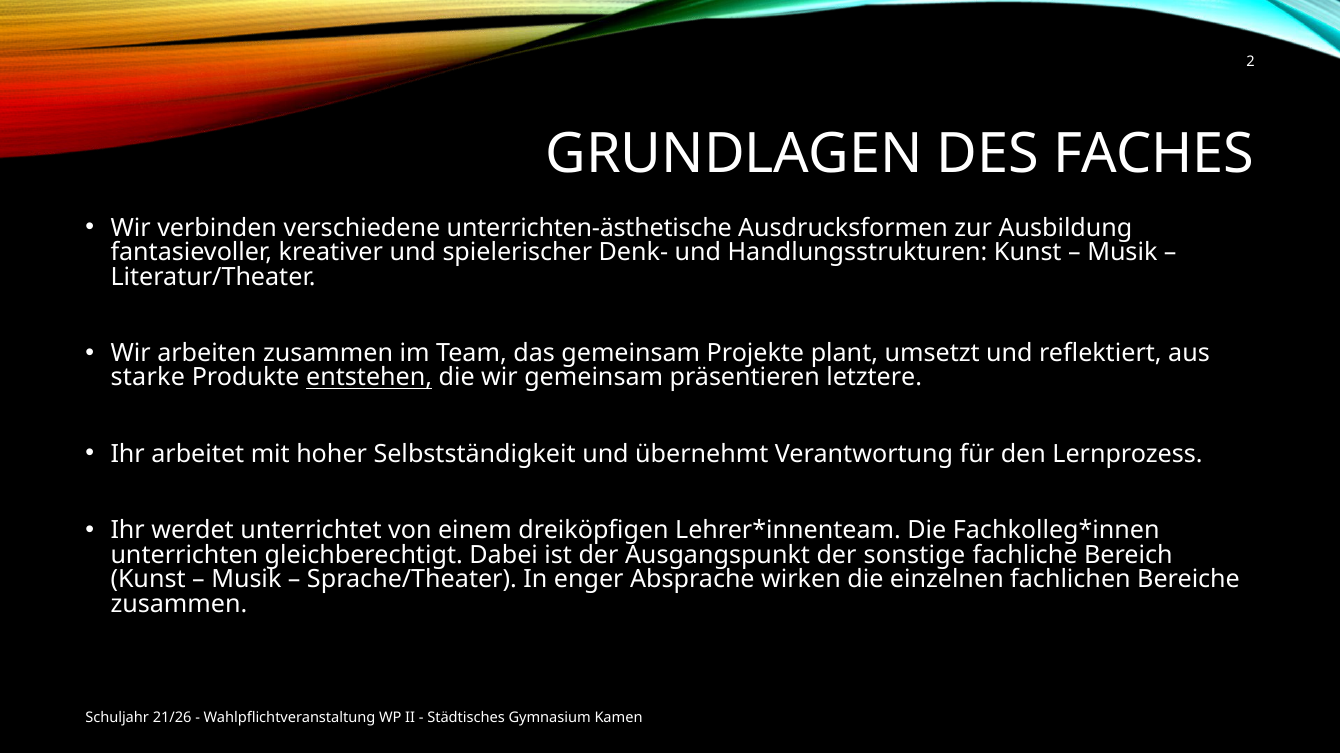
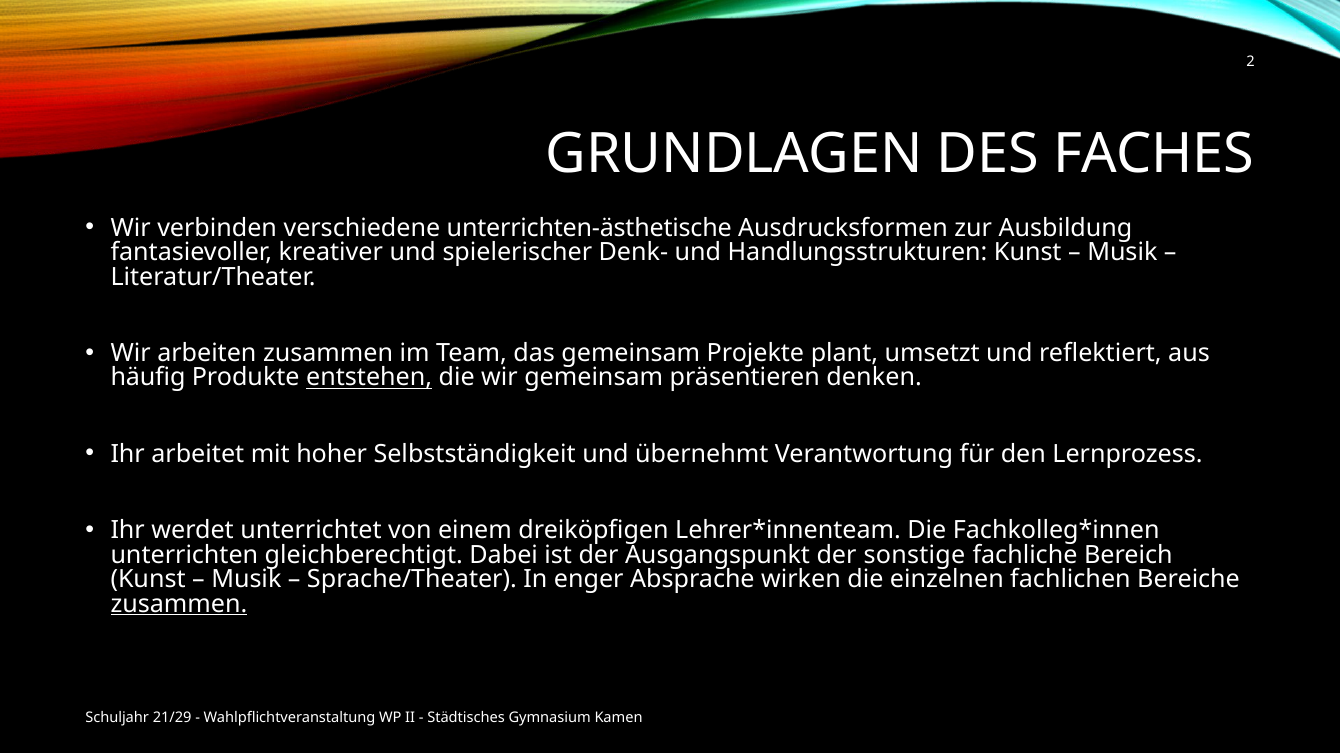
starke: starke -> häufig
letztere: letztere -> denken
zusammen at (179, 604) underline: none -> present
21/26: 21/26 -> 21/29
